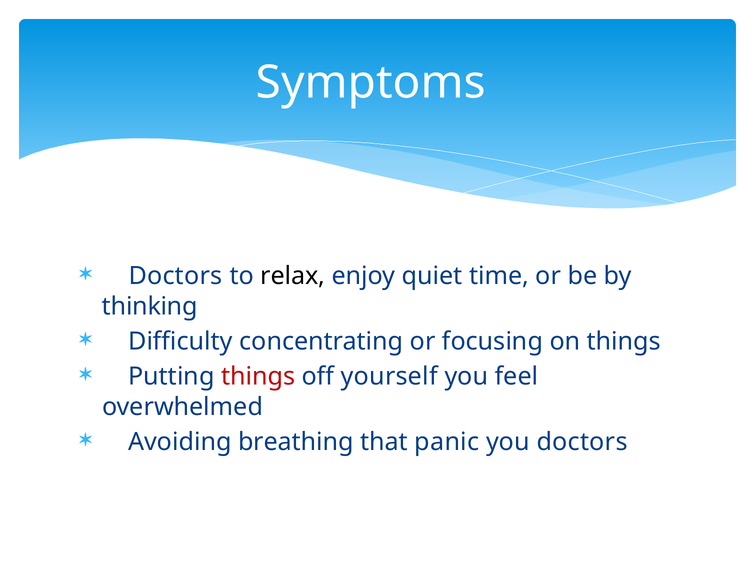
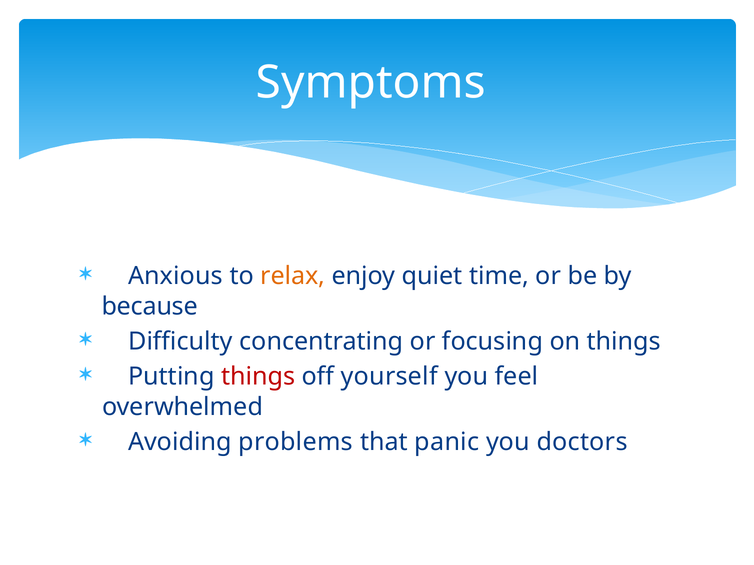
Doctors at (175, 276): Doctors -> Anxious
relax colour: black -> orange
thinking: thinking -> because
breathing: breathing -> problems
